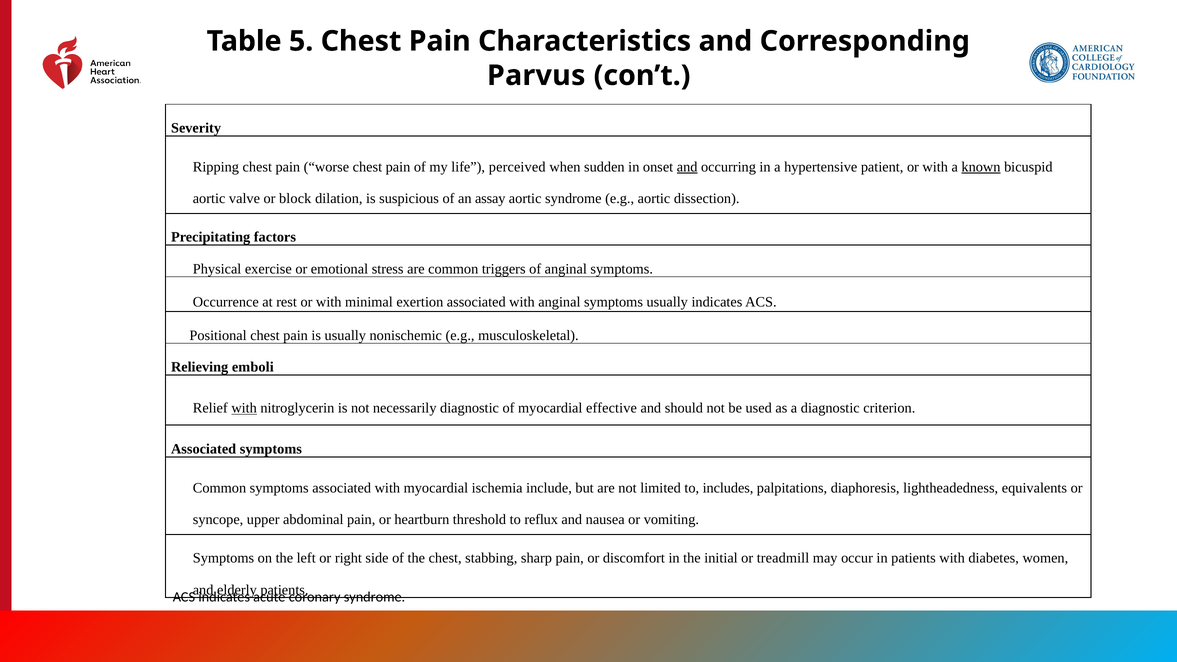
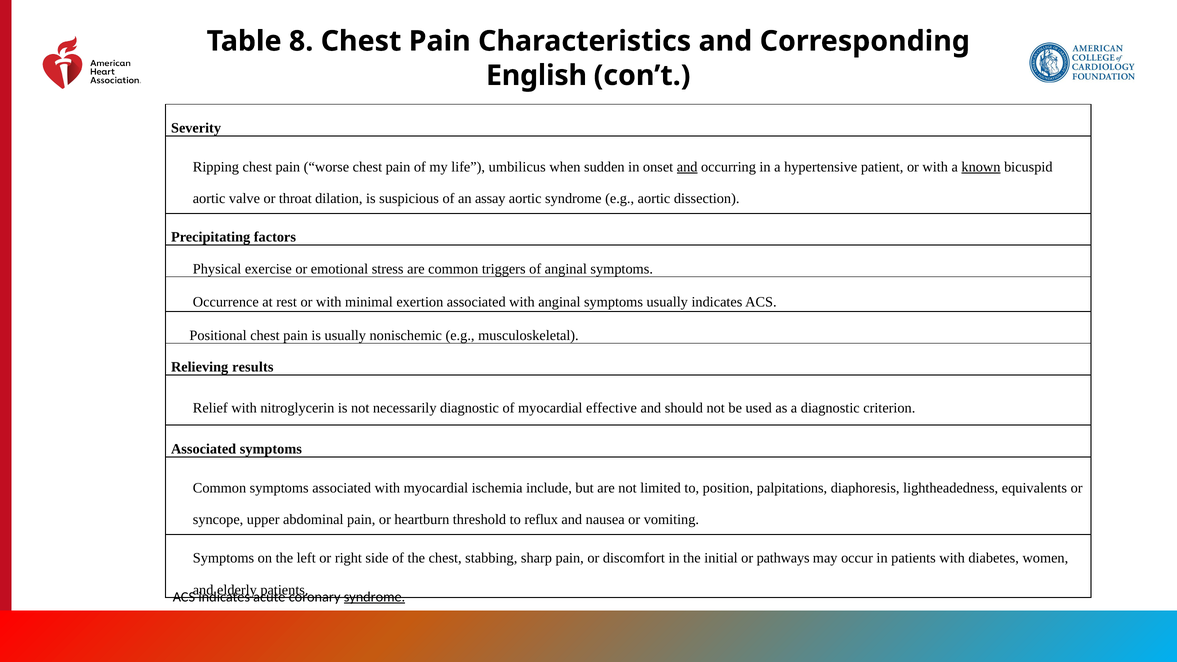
5: 5 -> 8
Parvus: Parvus -> English
perceived: perceived -> umbilicus
block: block -> throat
emboli: emboli -> results
with at (244, 408) underline: present -> none
includes: includes -> position
treadmill: treadmill -> pathways
syndrome at (374, 597) underline: none -> present
